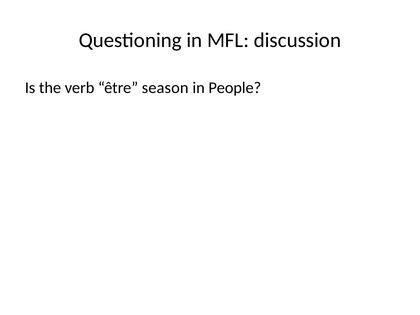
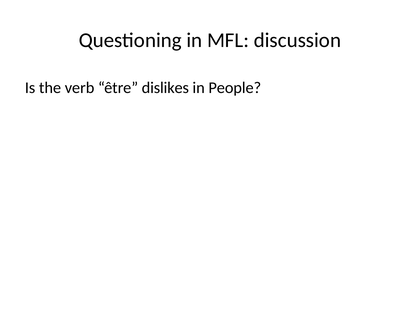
season: season -> dislikes
